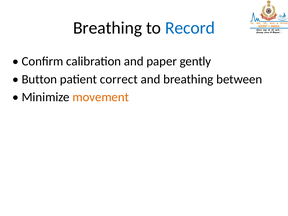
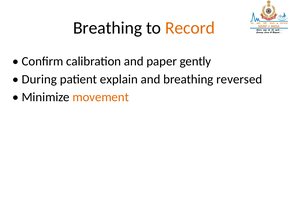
Record colour: blue -> orange
Button: Button -> During
correct: correct -> explain
between: between -> reversed
